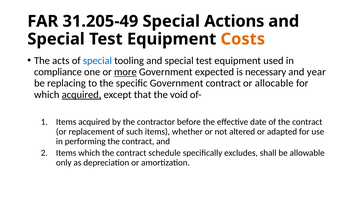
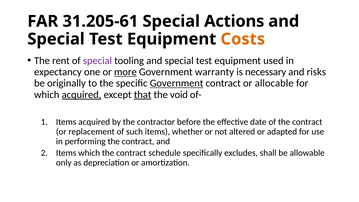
31.205-49: 31.205-49 -> 31.205-61
acts: acts -> rent
special at (97, 61) colour: blue -> purple
compliance: compliance -> expectancy
expected: expected -> warranty
year: year -> risks
replacing: replacing -> originally
Government at (177, 83) underline: none -> present
that underline: none -> present
